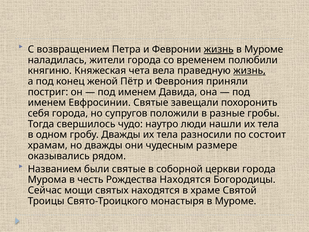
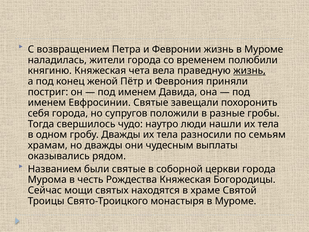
жизнь at (219, 49) underline: present -> none
состоит: состоит -> семьям
размере: размере -> выплаты
Рождества Находятся: Находятся -> Княжеская
